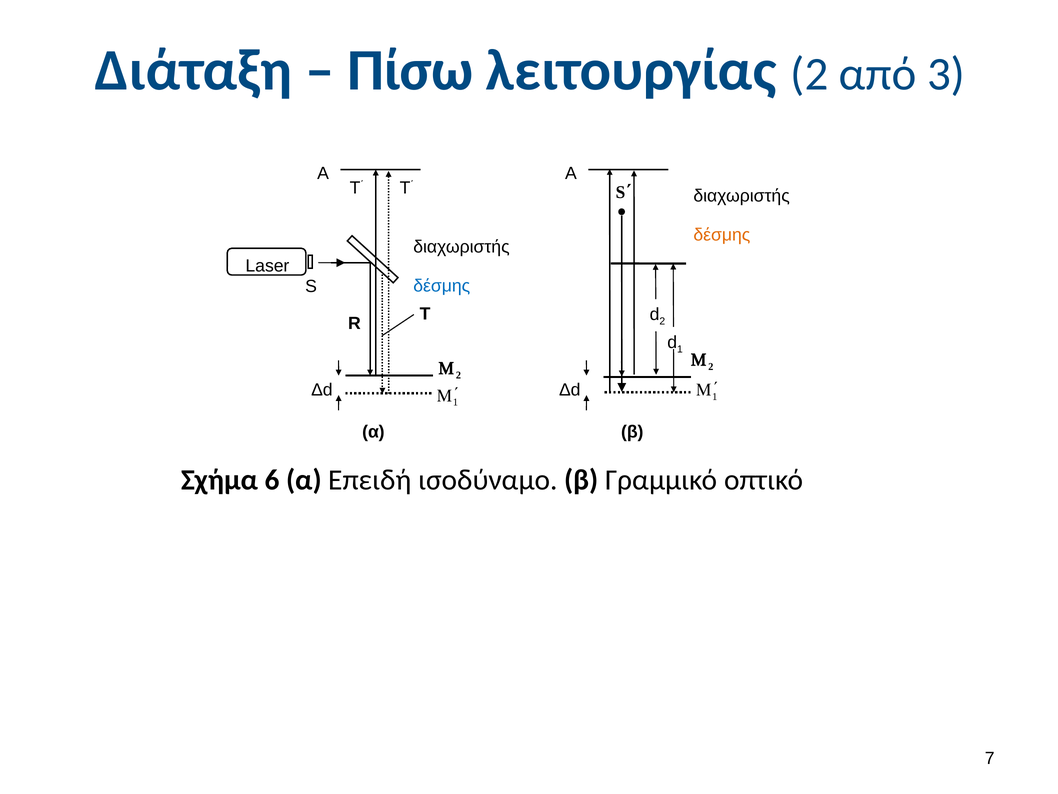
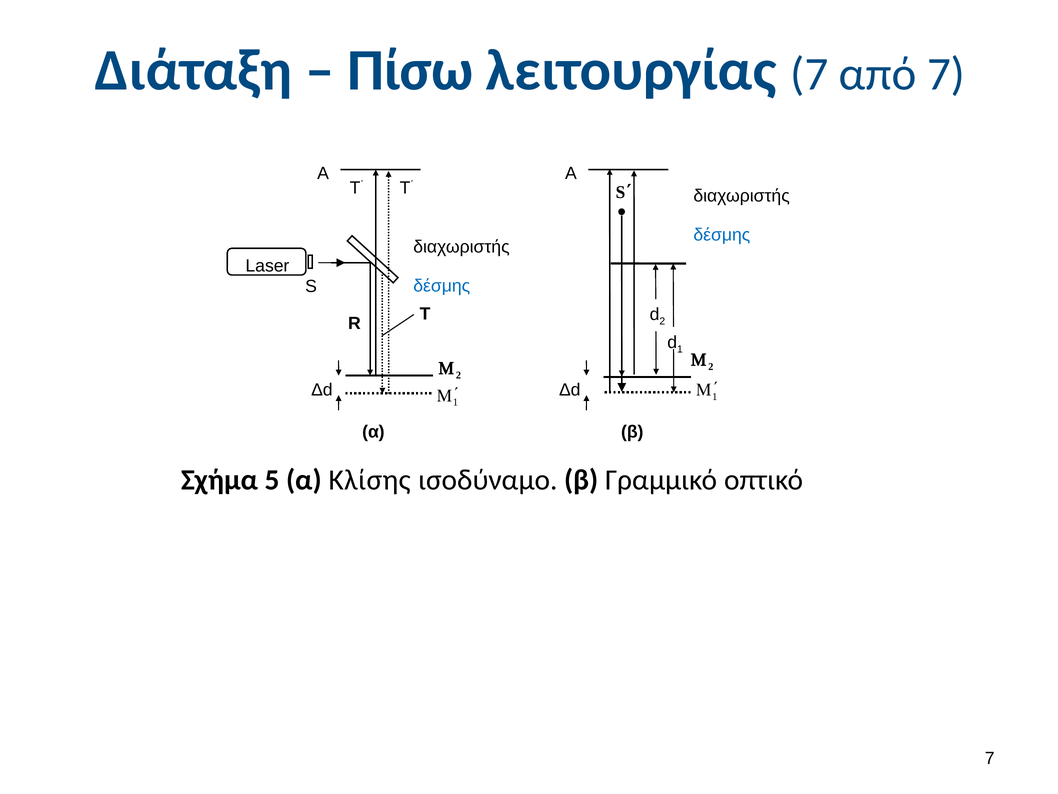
λειτουργίας 2: 2 -> 7
από 3: 3 -> 7
δέσμης at (722, 235) colour: orange -> blue
6: 6 -> 5
Επειδή: Επειδή -> Κλίσης
